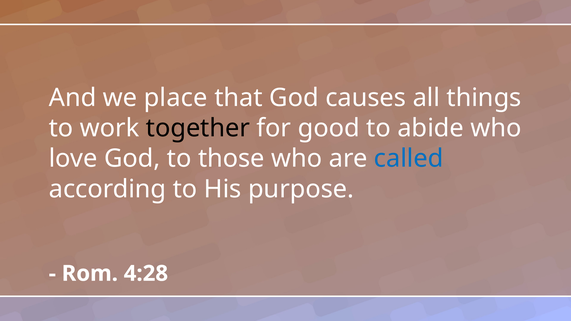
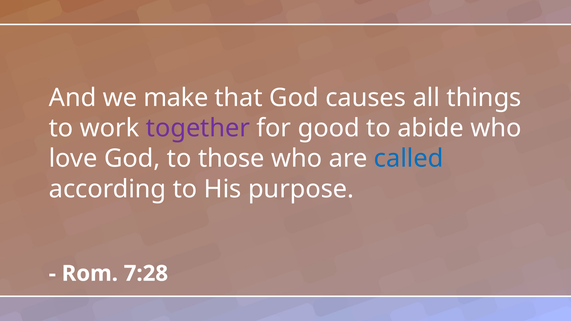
place: place -> make
together colour: black -> purple
4:28: 4:28 -> 7:28
